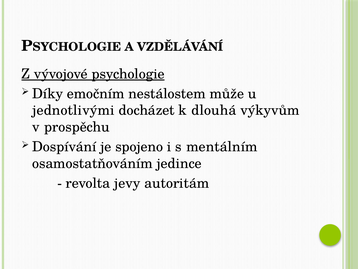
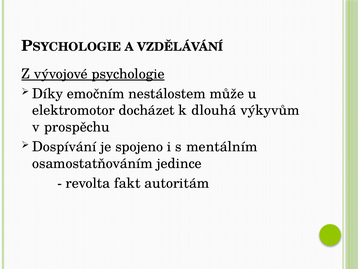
jednotlivými: jednotlivými -> elektromotor
jevy: jevy -> fakt
